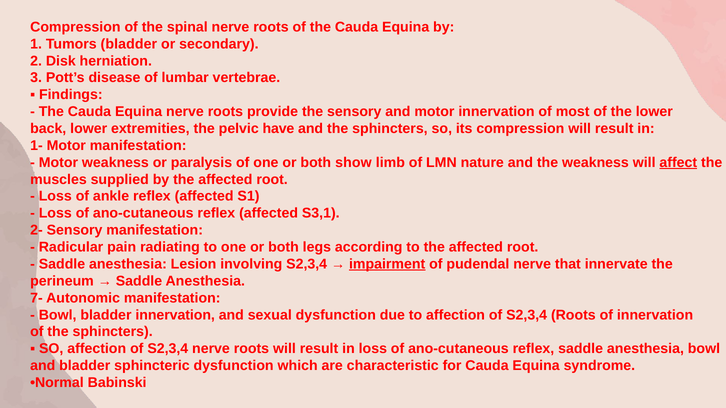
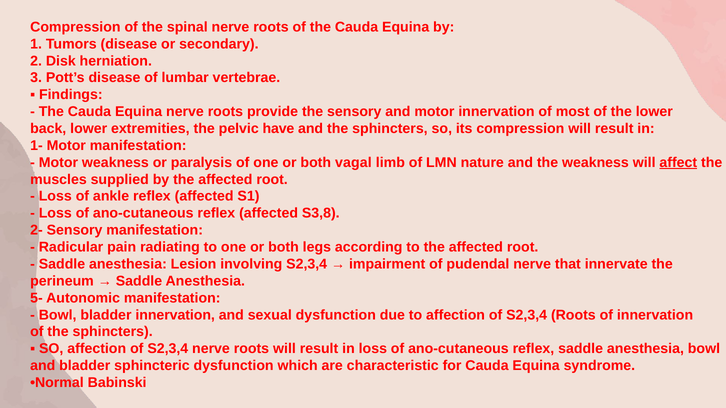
Tumors bladder: bladder -> disease
show: show -> vagal
S3,1: S3,1 -> S3,8
impairment underline: present -> none
7-: 7- -> 5-
